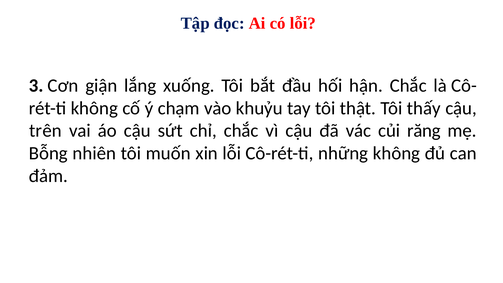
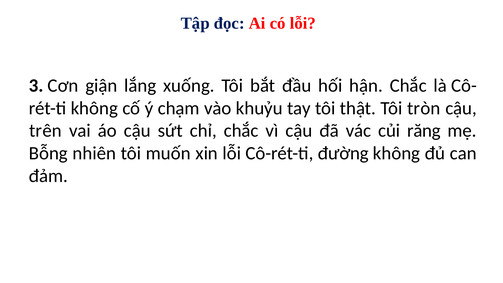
thấy: thấy -> tròn
những: những -> đường
